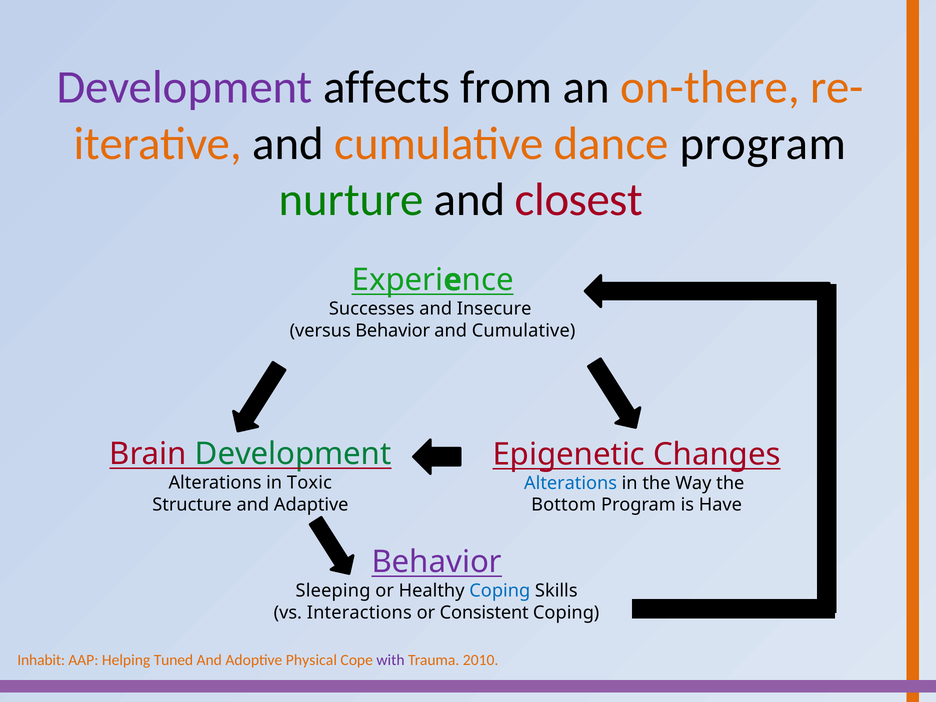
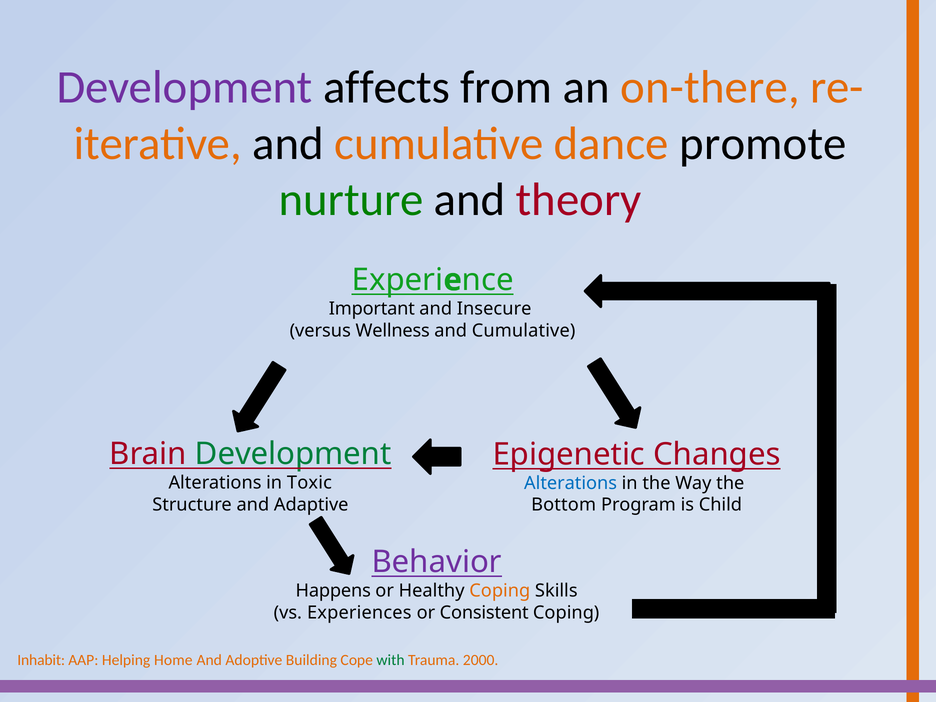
dance program: program -> promote
closest: closest -> theory
Successes: Successes -> Important
versus Behavior: Behavior -> Wellness
Have: Have -> Child
Sleeping: Sleeping -> Happens
Coping at (500, 591) colour: blue -> orange
Interactions: Interactions -> Experiences
Tuned: Tuned -> Home
Physical: Physical -> Building
with colour: purple -> green
2010: 2010 -> 2000
